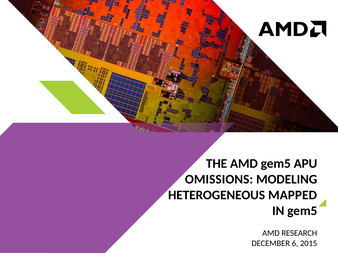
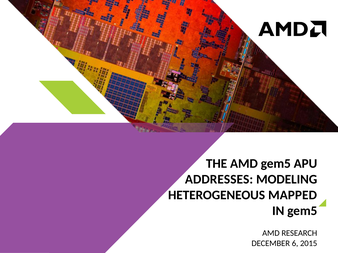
OMISSIONS: OMISSIONS -> ADDRESSES
